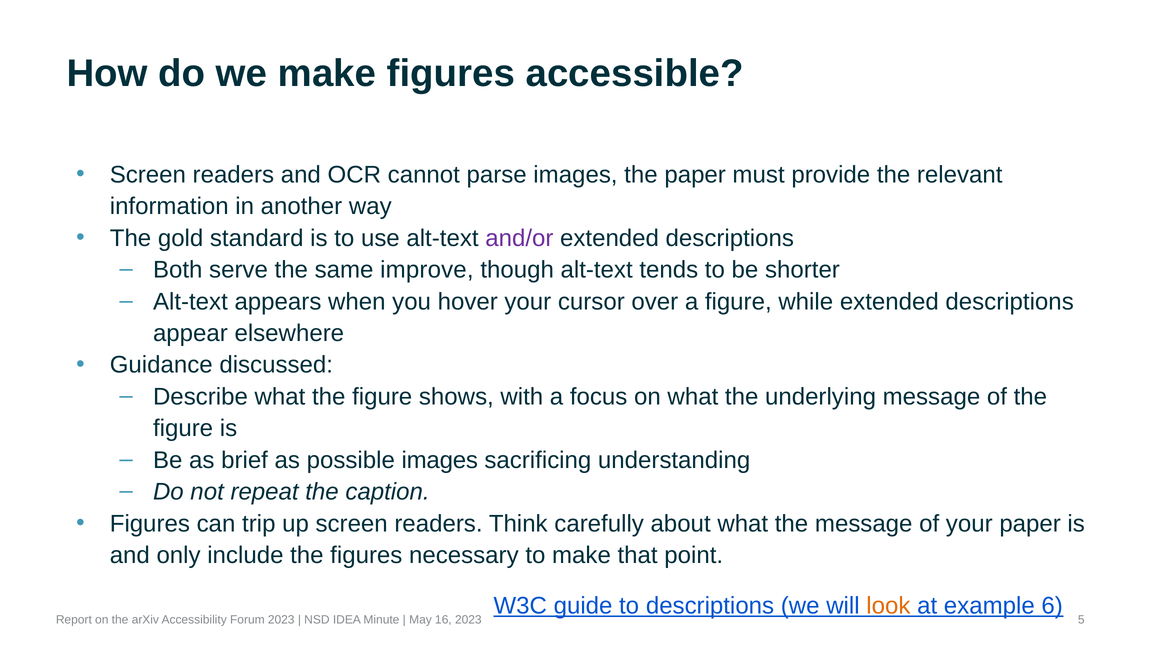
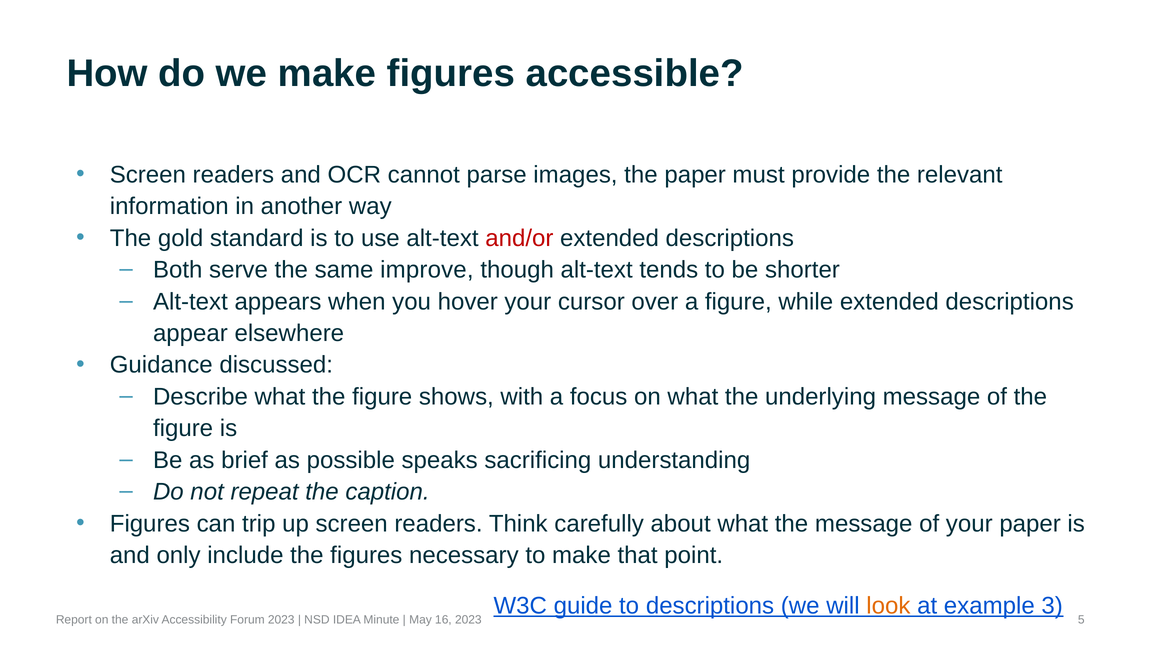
and/or colour: purple -> red
possible images: images -> speaks
6: 6 -> 3
